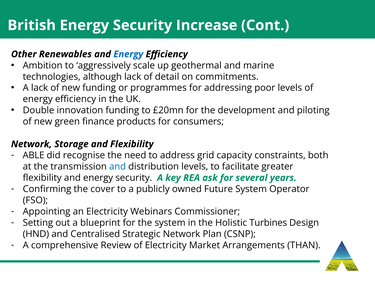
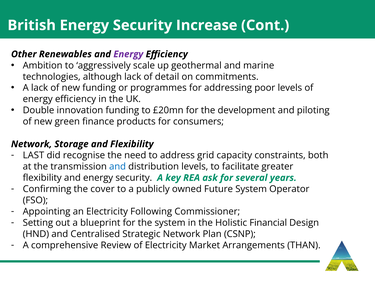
Energy at (128, 54) colour: blue -> purple
ABLE: ABLE -> LAST
Webinars: Webinars -> Following
Turbines: Turbines -> Financial
